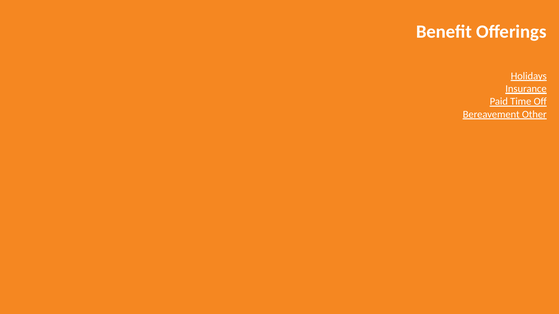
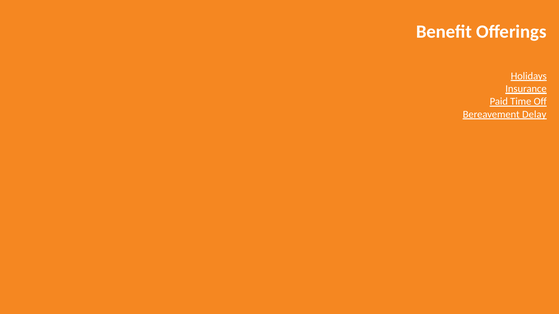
Other: Other -> Delay
